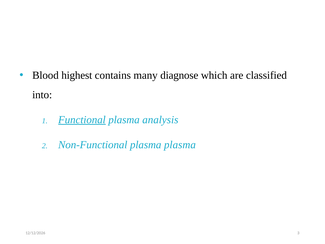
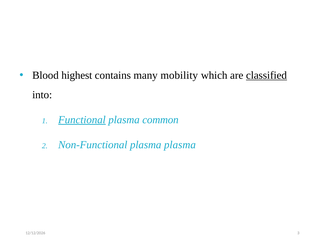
diagnose: diagnose -> mobility
classified underline: none -> present
analysis: analysis -> common
